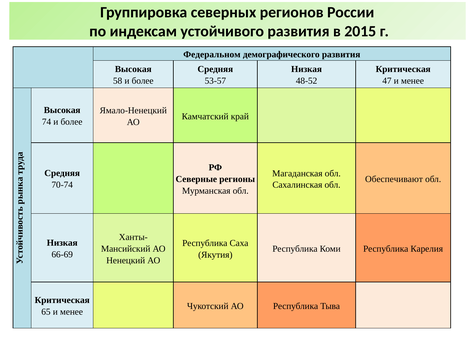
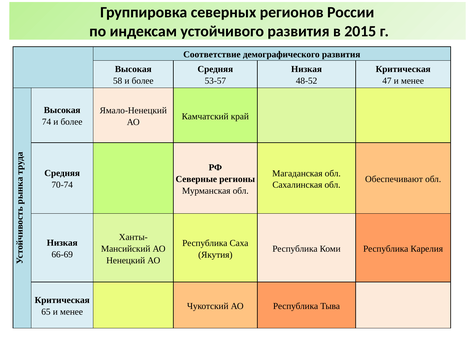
Федеральном: Федеральном -> Соответствие
